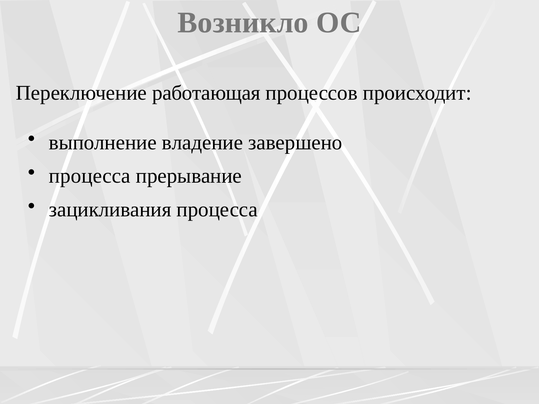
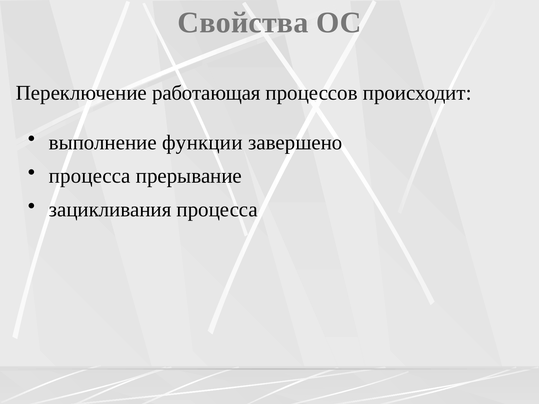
Возникло: Возникло -> Свойства
владение: владение -> функции
